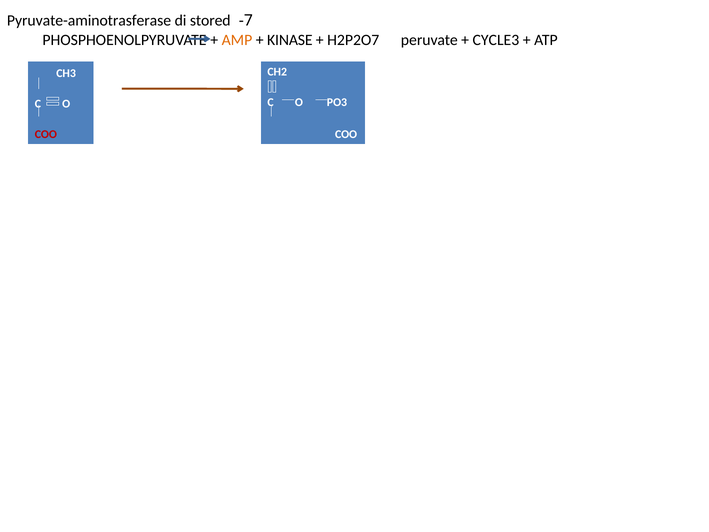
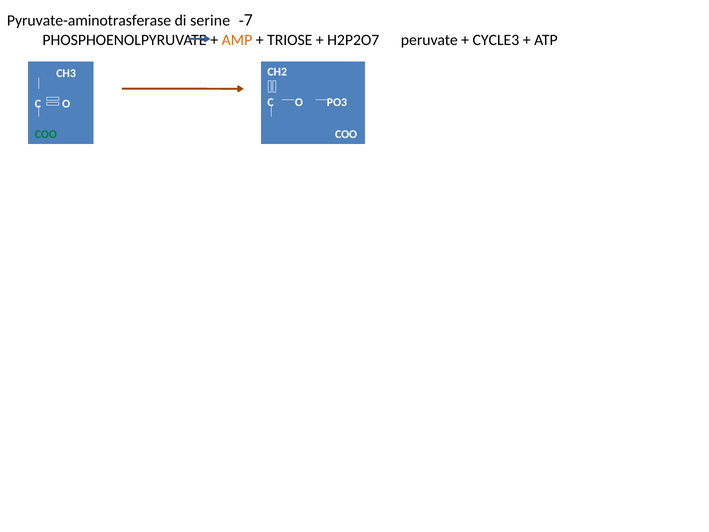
stored: stored -> serine
KINASE: KINASE -> TRIOSE
COO at (46, 134) colour: red -> green
